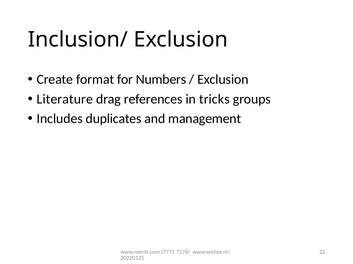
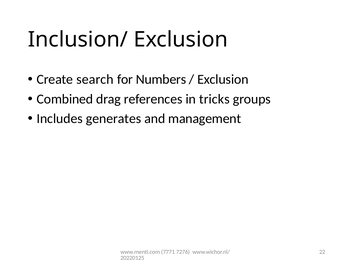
format: format -> search
Literature: Literature -> Combined
duplicates: duplicates -> generates
